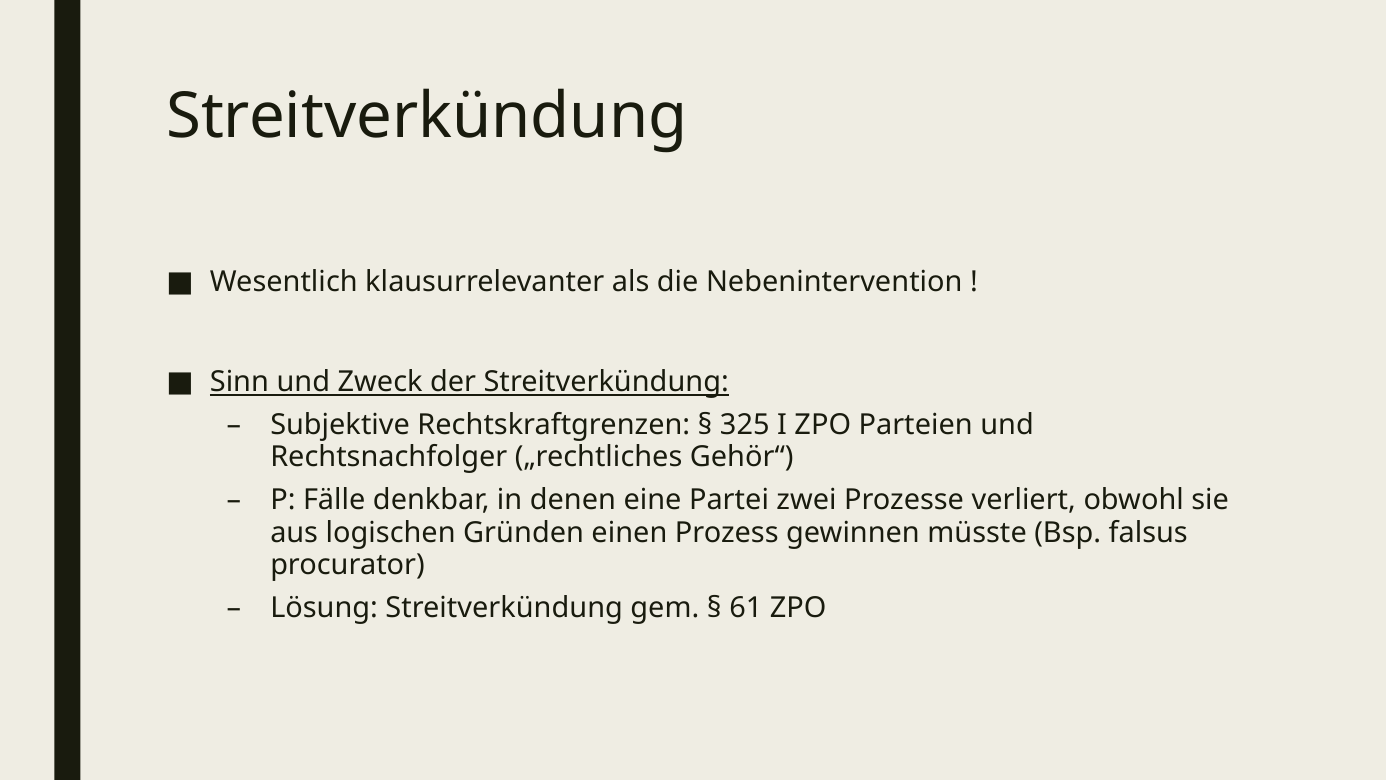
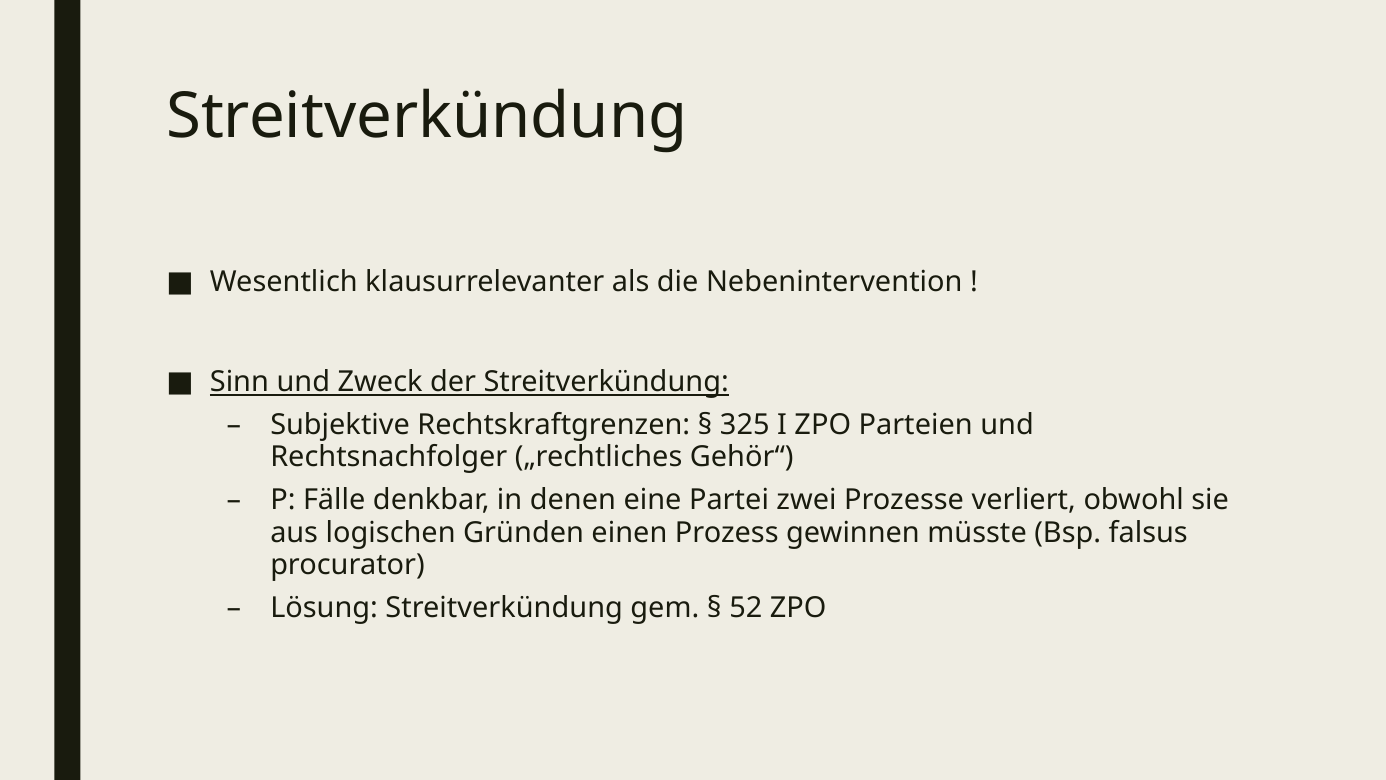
61: 61 -> 52
